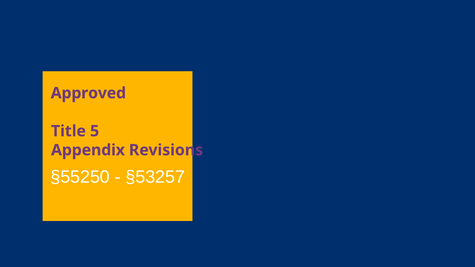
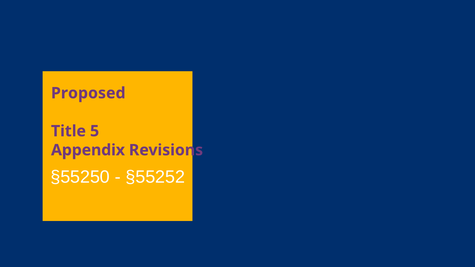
Approved: Approved -> Proposed
§53257: §53257 -> §55252
